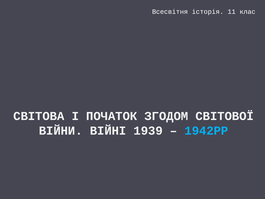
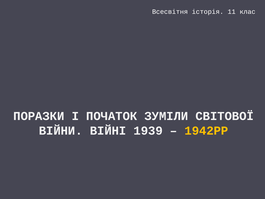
СВІТОВА: СВІТОВА -> ПОРАЗКИ
ЗГОДОМ: ЗГОДОМ -> ЗУМІЛИ
1942РР colour: light blue -> yellow
